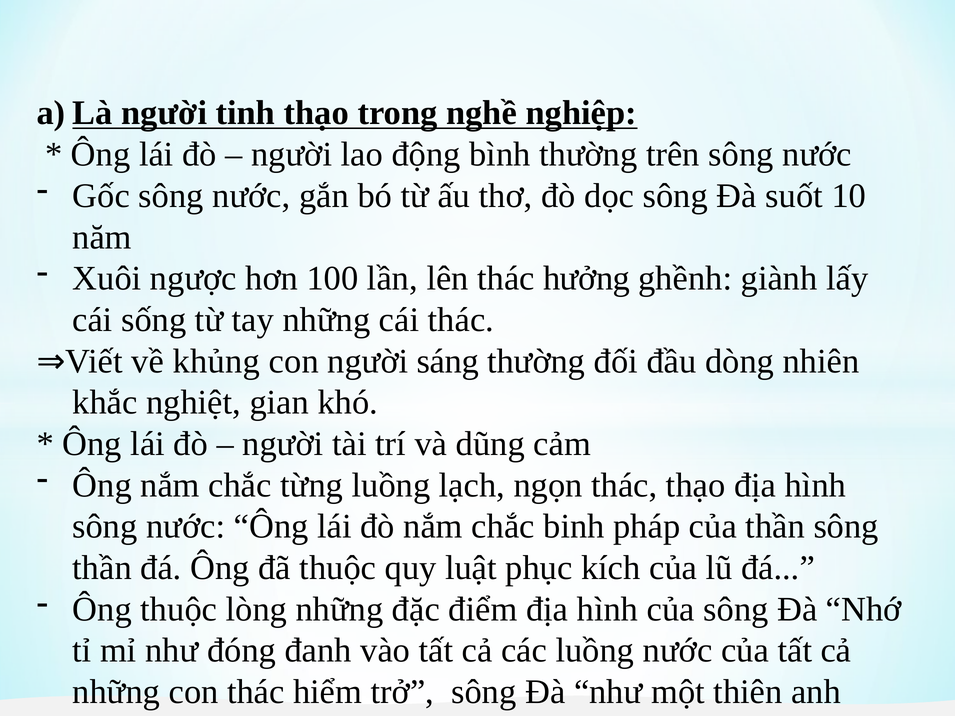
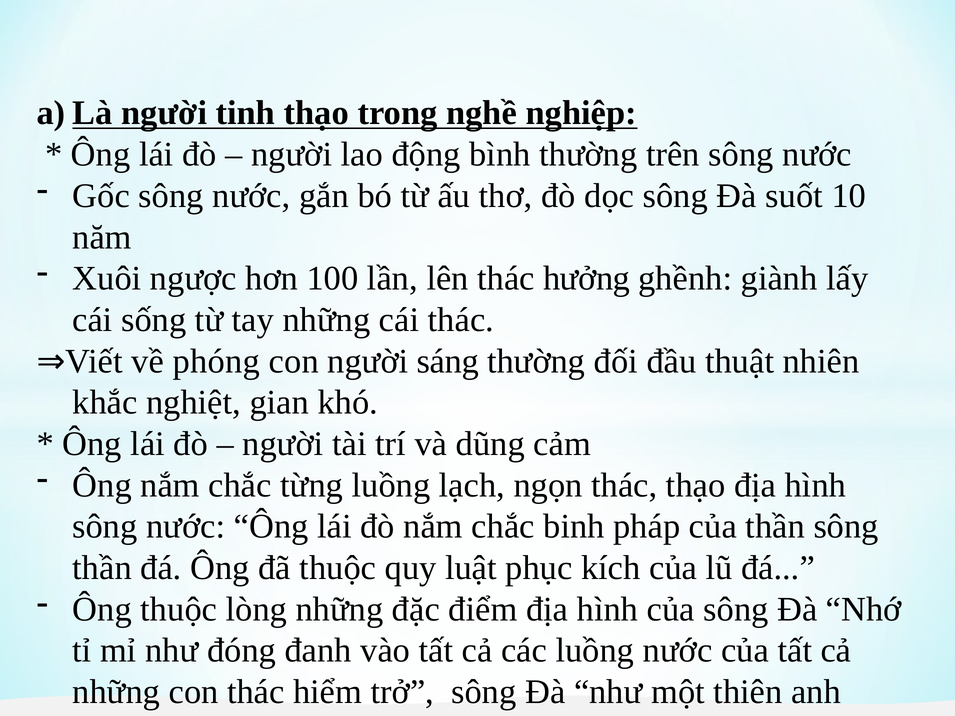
khủng: khủng -> phóng
đầu dòng: dòng -> thuật
